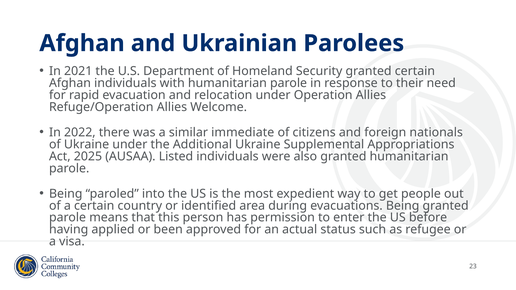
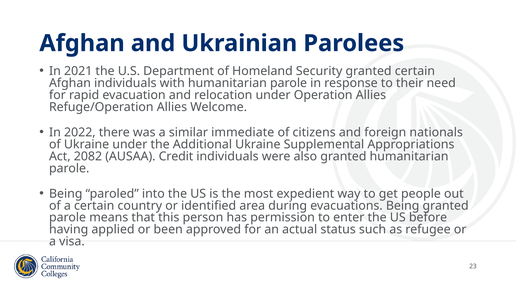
2025: 2025 -> 2082
Listed: Listed -> Credit
